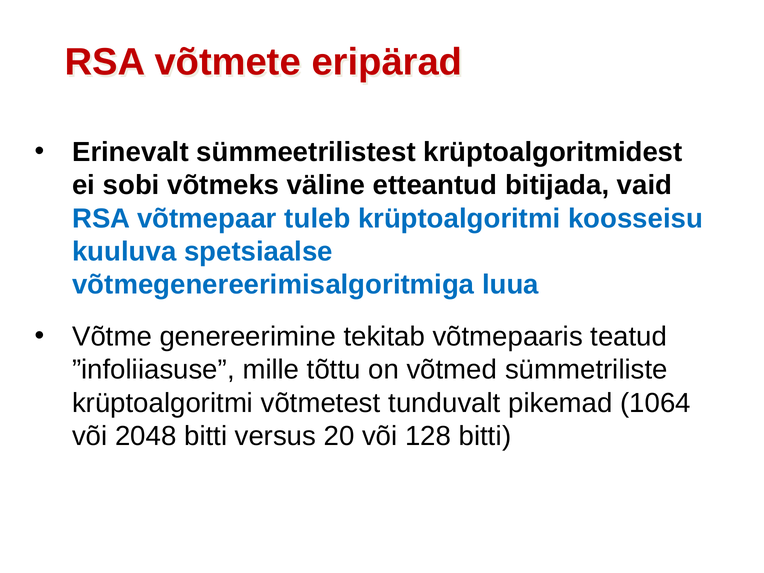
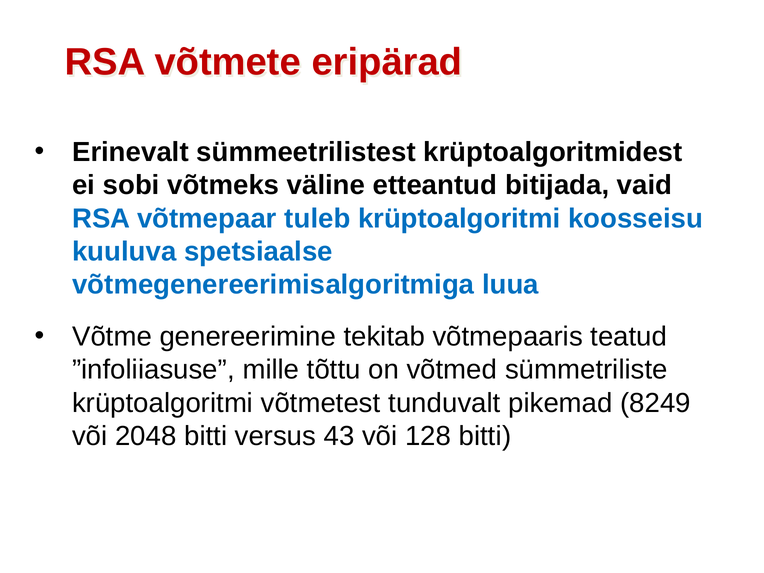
1064: 1064 -> 8249
20: 20 -> 43
